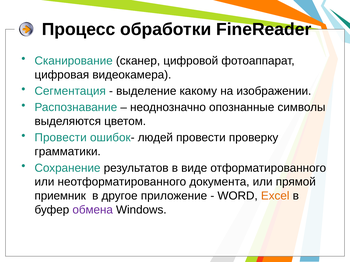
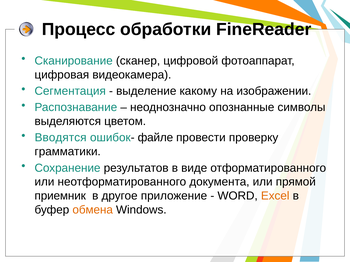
Провести at (61, 138): Провести -> Вводятся
людей: людей -> файле
обмена colour: purple -> orange
